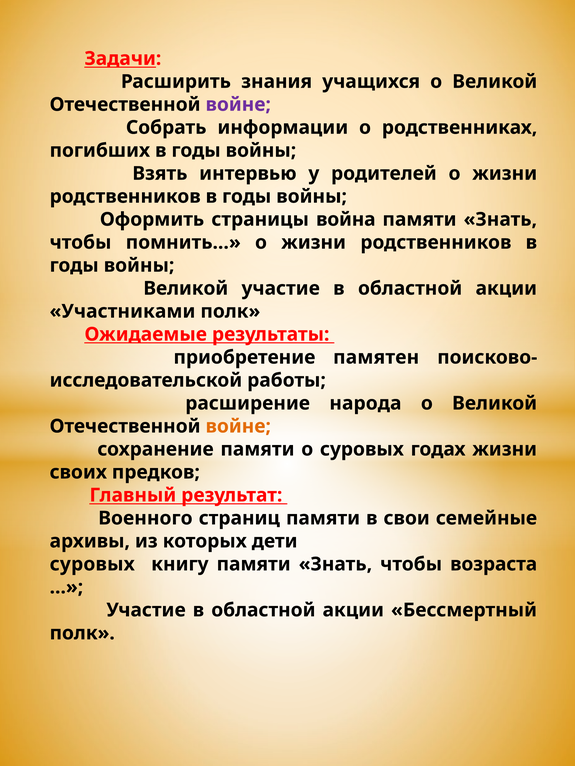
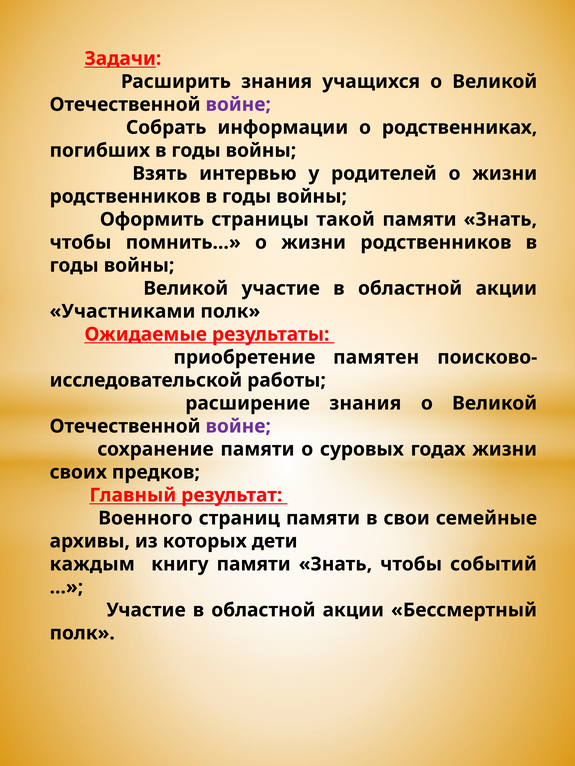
война: война -> такой
расширение народа: народа -> знания
войне at (238, 427) colour: orange -> purple
суровых at (92, 565): суровых -> каждым
возраста: возраста -> событий
